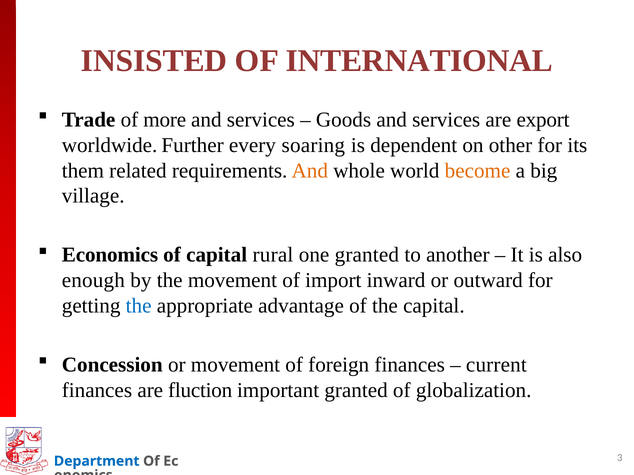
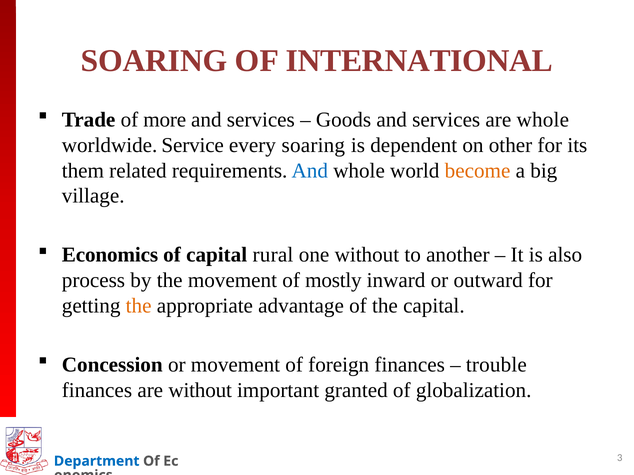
INSISTED at (154, 61): INSISTED -> SOARING
are export: export -> whole
Further: Further -> Service
And at (310, 171) colour: orange -> blue
one granted: granted -> without
enough: enough -> process
import: import -> mostly
the at (139, 306) colour: blue -> orange
current: current -> trouble
are fluction: fluction -> without
